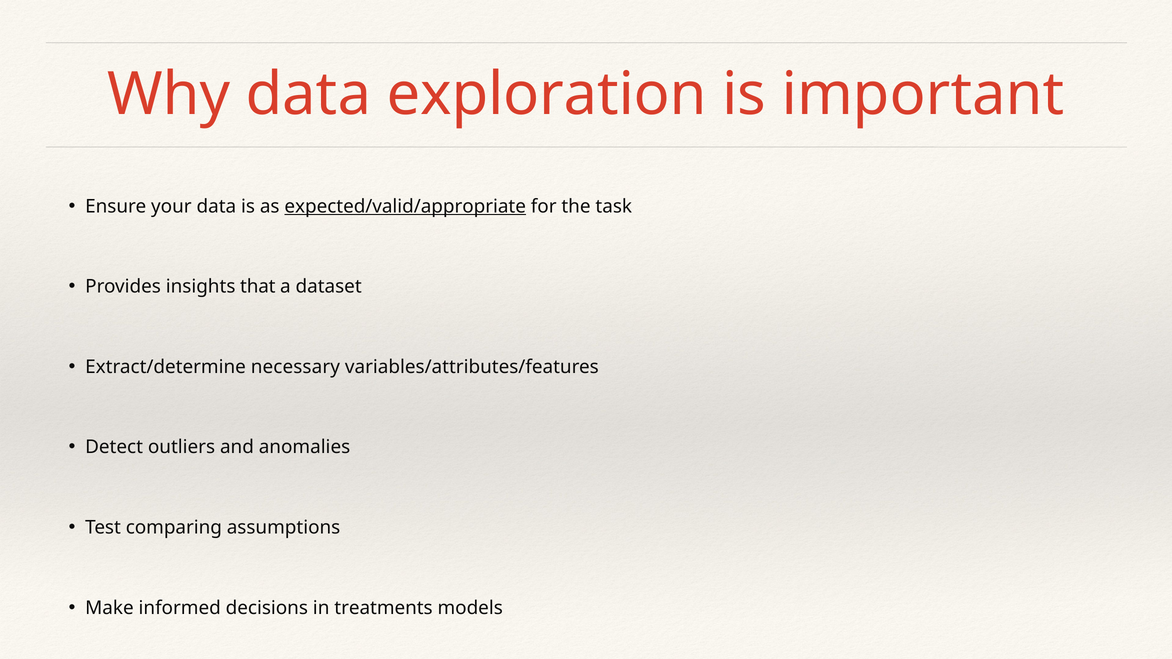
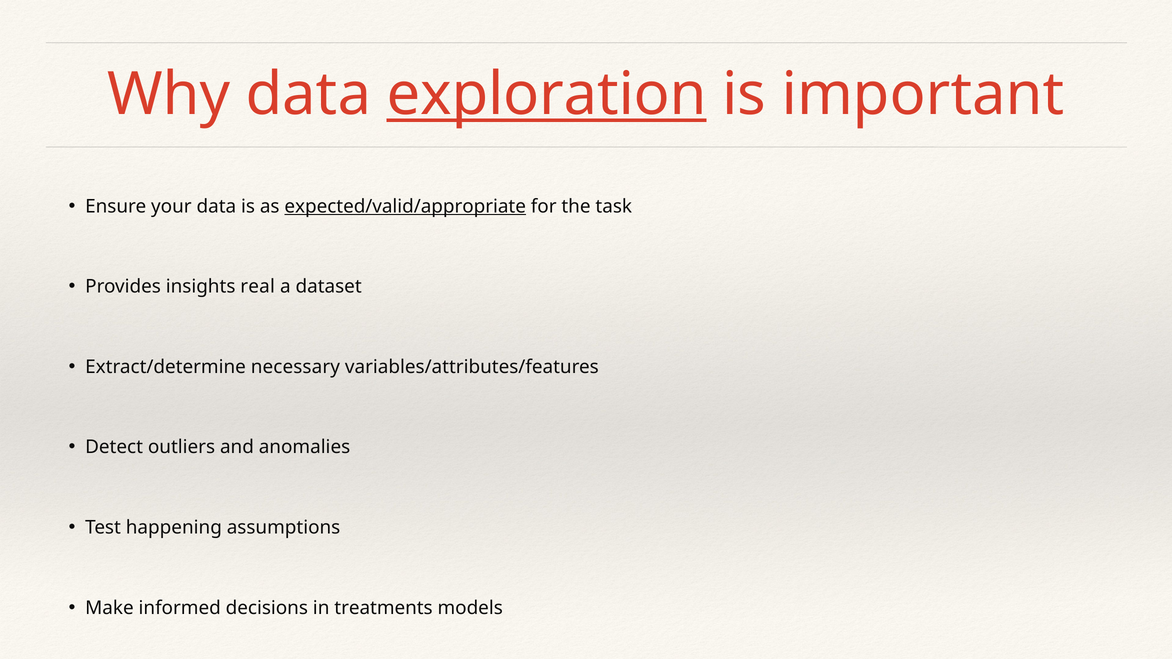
exploration underline: none -> present
that: that -> real
comparing: comparing -> happening
